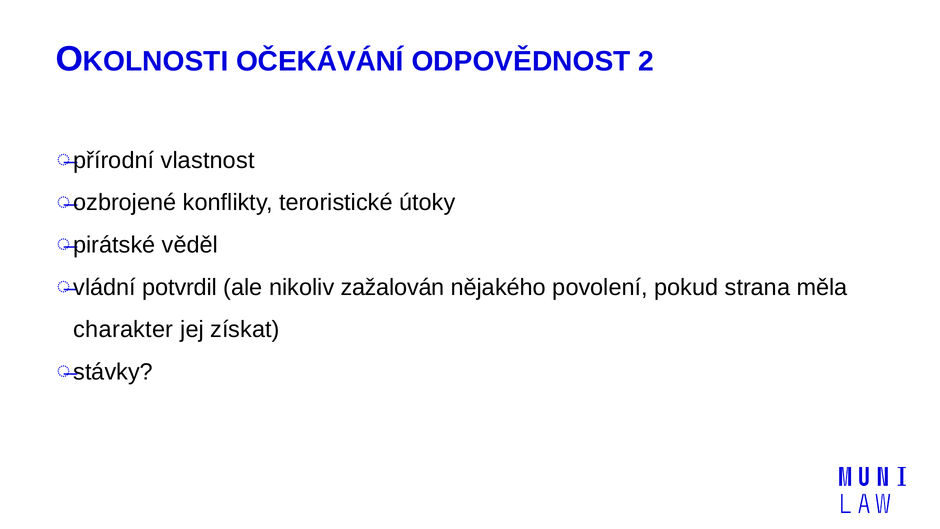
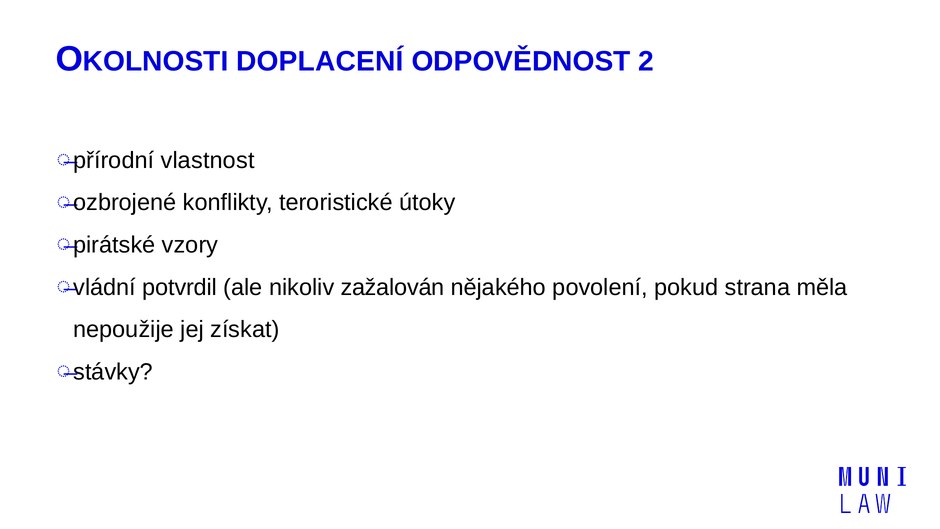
OČEKÁVÁNÍ: OČEKÁVÁNÍ -> DOPLACENÍ
věděl: věděl -> vzory
charakter: charakter -> nepoužije
